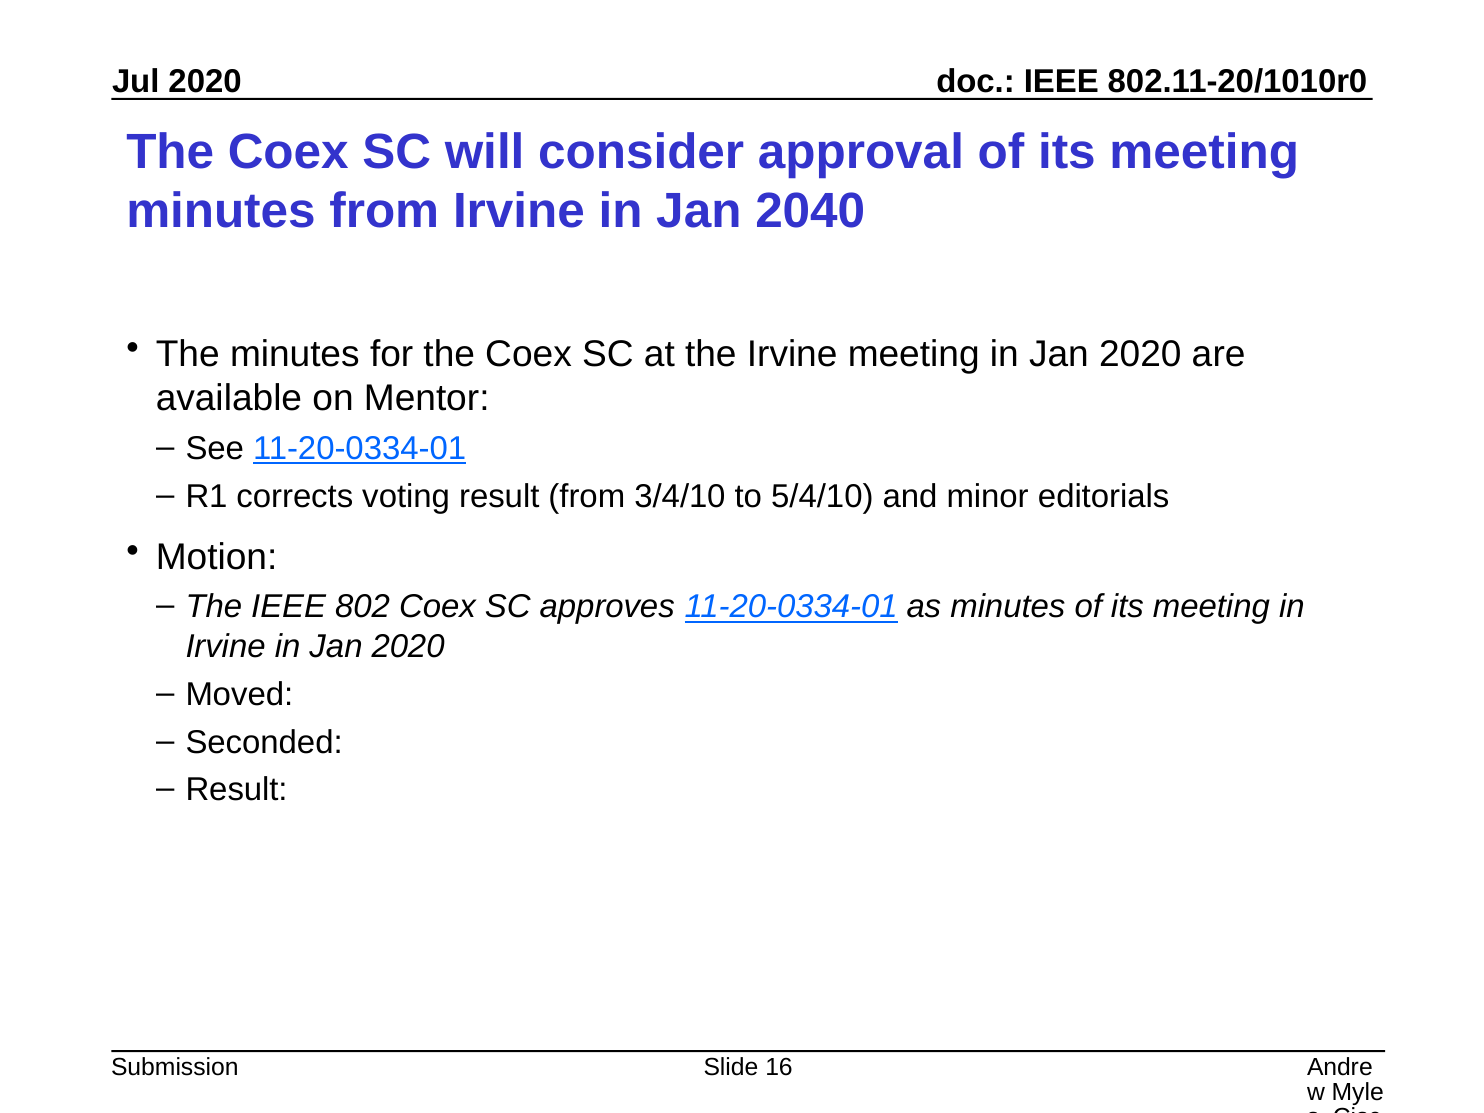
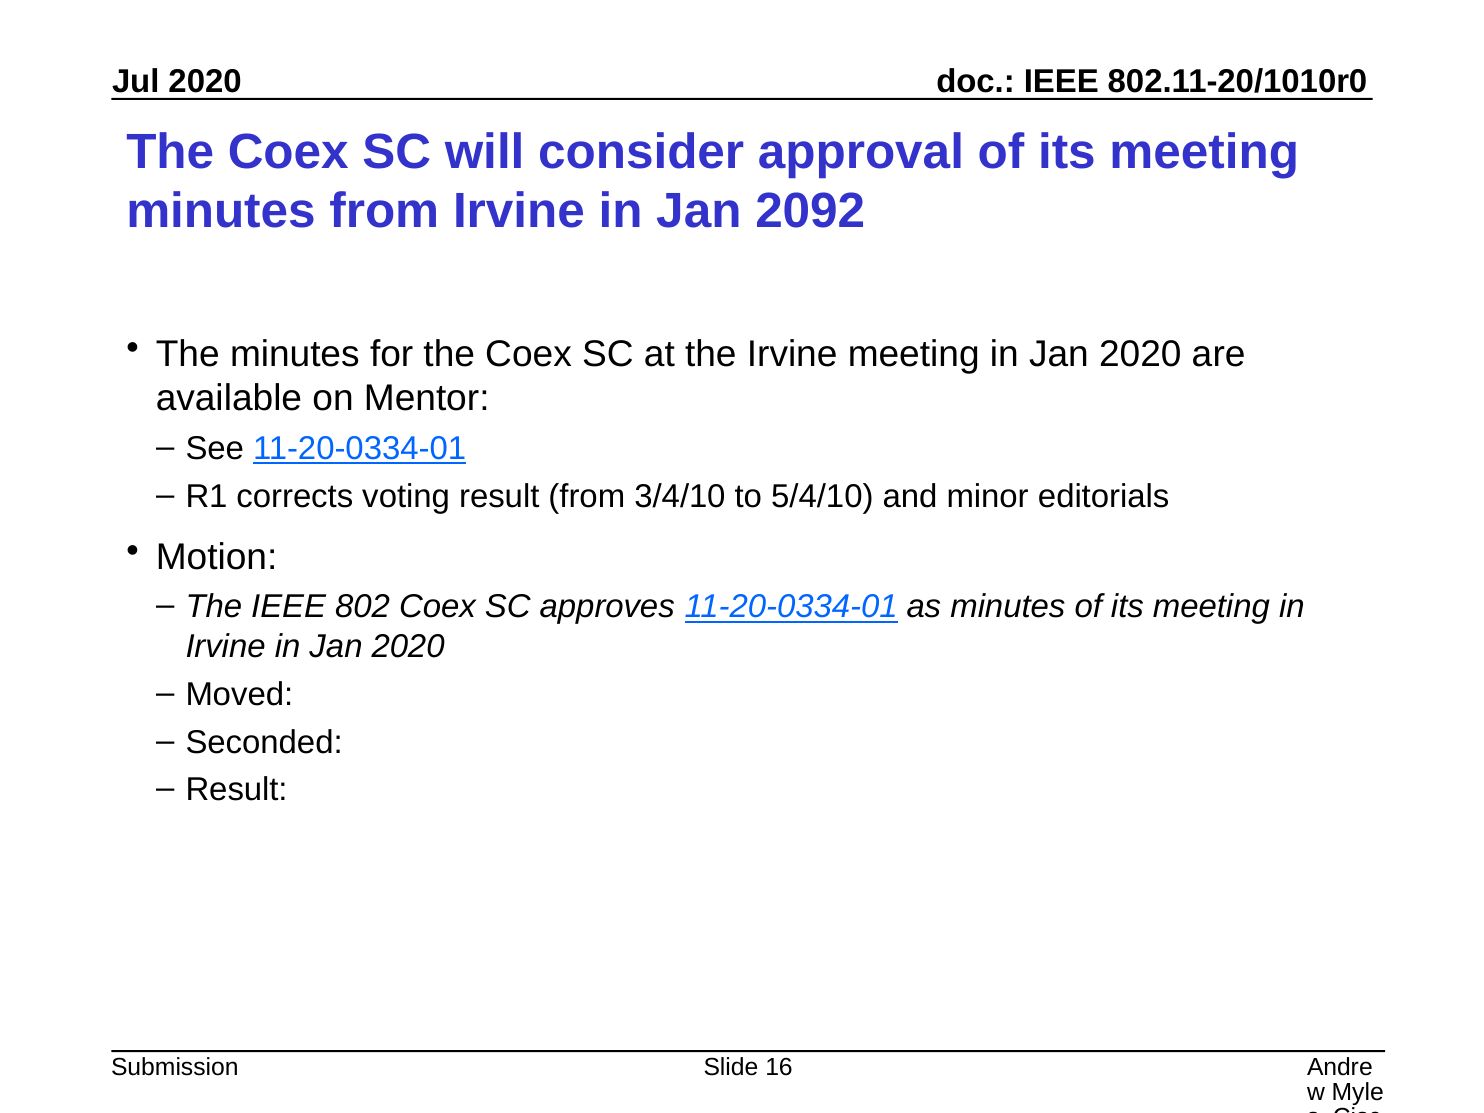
2040: 2040 -> 2092
